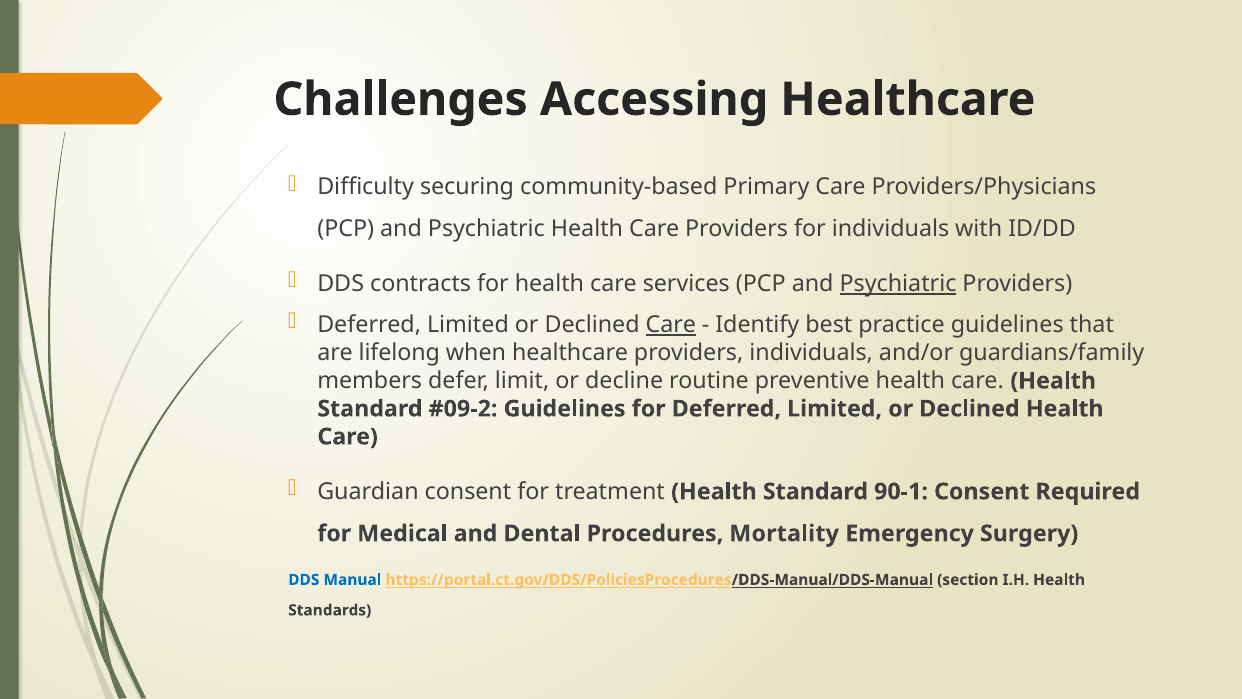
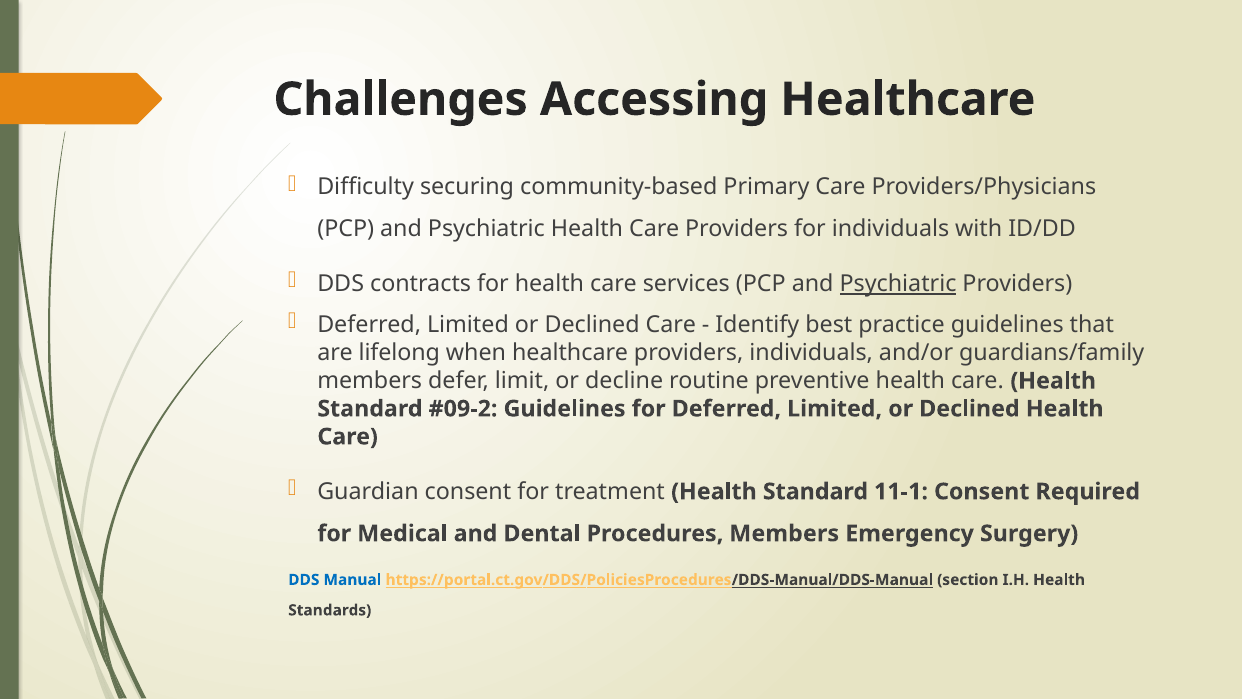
Care at (671, 325) underline: present -> none
90-1: 90-1 -> 11-1
Procedures Mortality: Mortality -> Members
